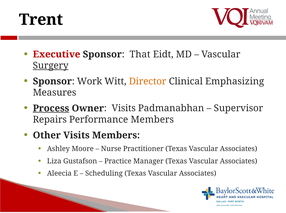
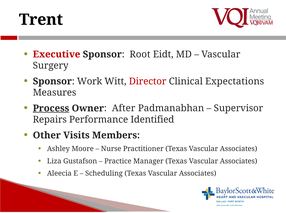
That: That -> Root
Surgery underline: present -> none
Director colour: orange -> red
Emphasizing: Emphasizing -> Expectations
Owner Visits: Visits -> After
Performance Members: Members -> Identified
